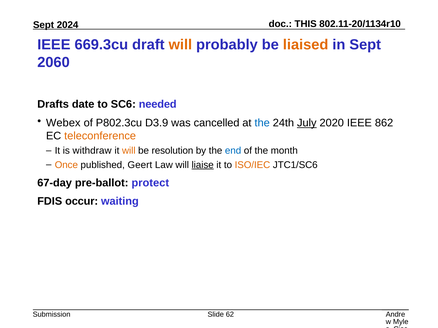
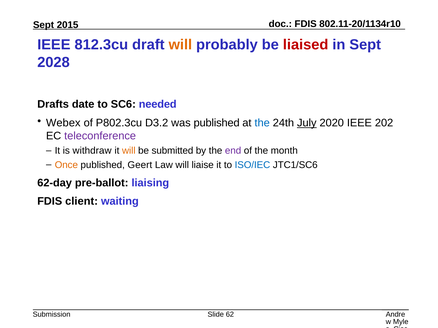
THIS at (306, 24): THIS -> FDIS
2024: 2024 -> 2015
669.3cu: 669.3cu -> 812.3cu
liaised colour: orange -> red
2060: 2060 -> 2028
D3.9: D3.9 -> D3.2
was cancelled: cancelled -> published
862: 862 -> 202
teleconference colour: orange -> purple
resolution: resolution -> submitted
end colour: blue -> purple
liaise underline: present -> none
ISO/IEC colour: orange -> blue
67-day: 67-day -> 62-day
protect: protect -> liaising
occur: occur -> client
